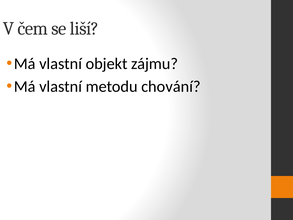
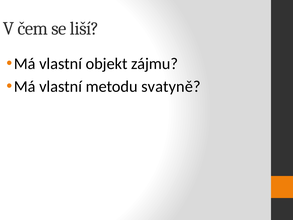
chování: chování -> svatyně
